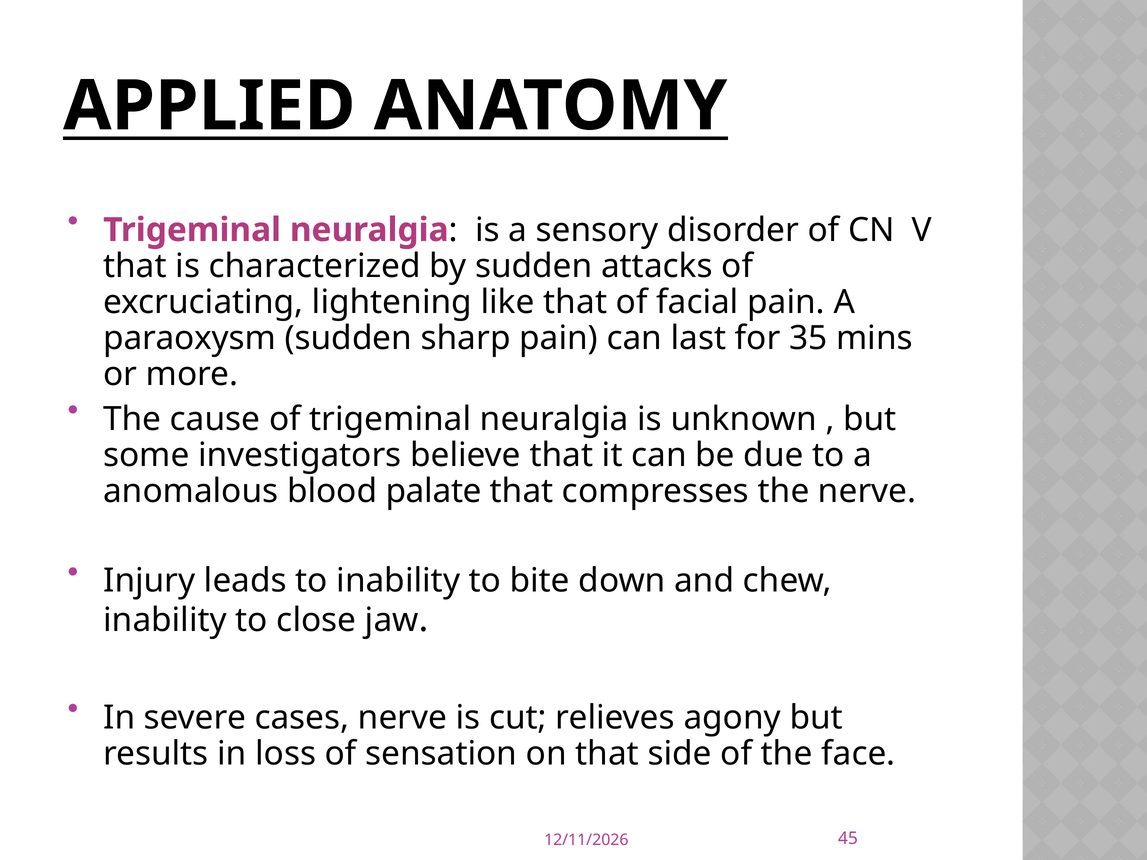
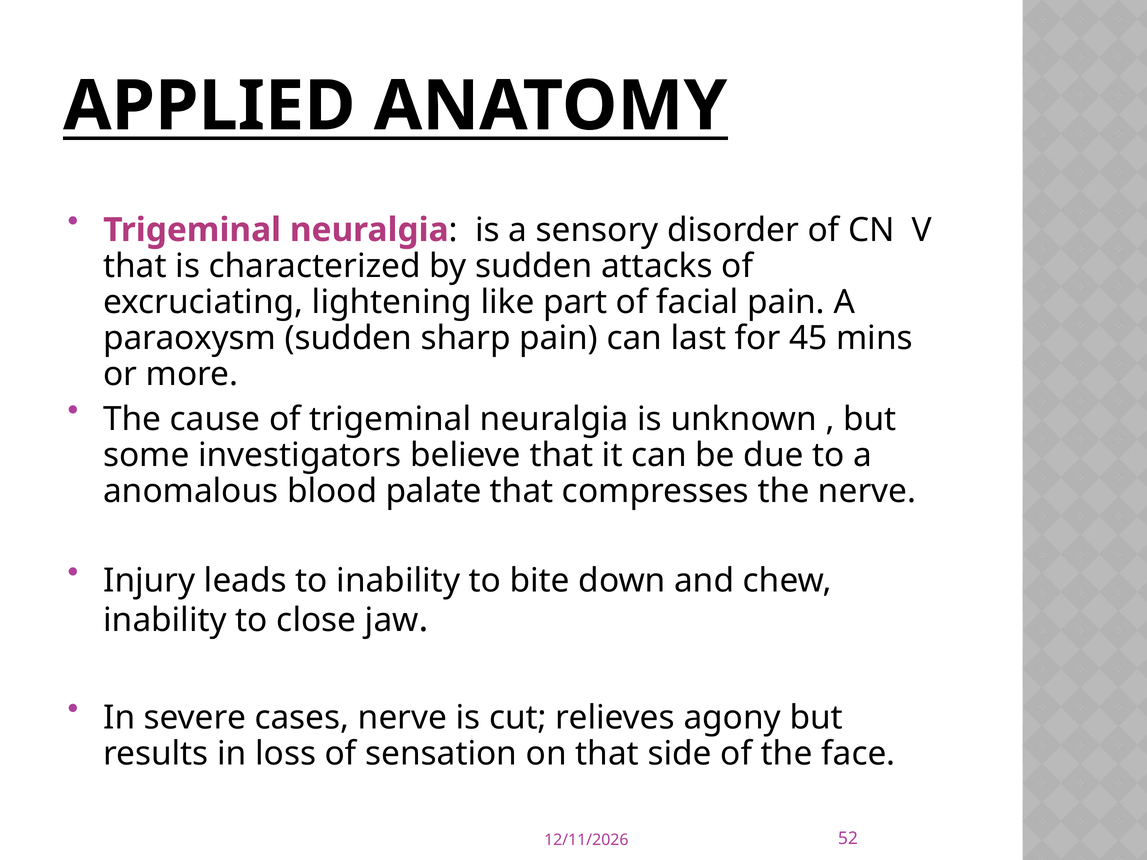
like that: that -> part
35: 35 -> 45
45: 45 -> 52
